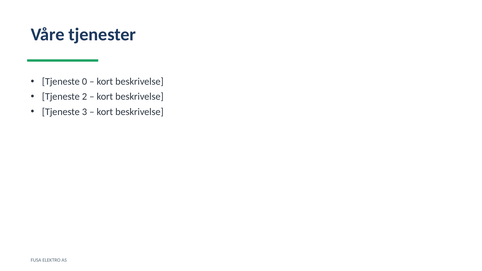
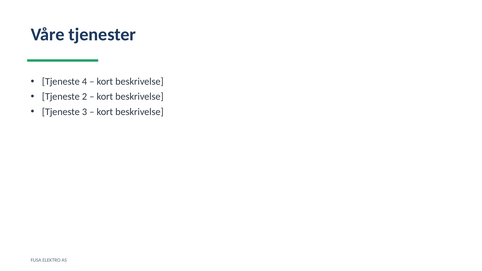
0: 0 -> 4
